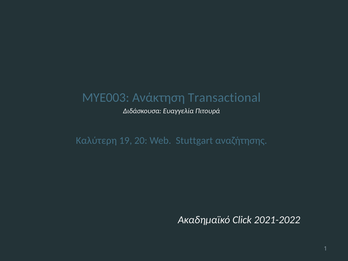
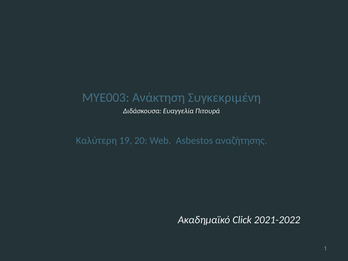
Transactional: Transactional -> Συγκεκριμένη
Stuttgart: Stuttgart -> Asbestos
